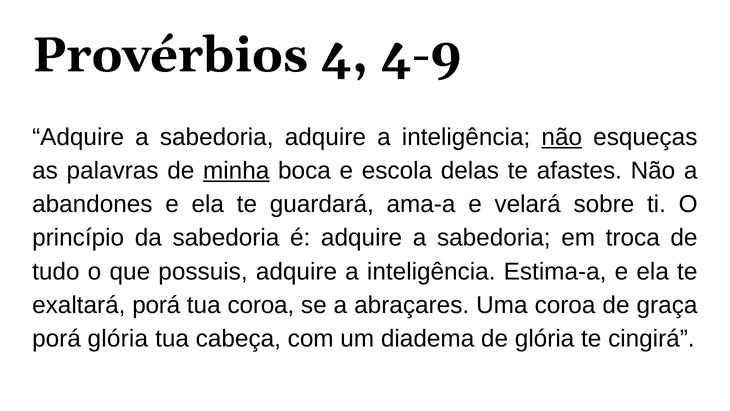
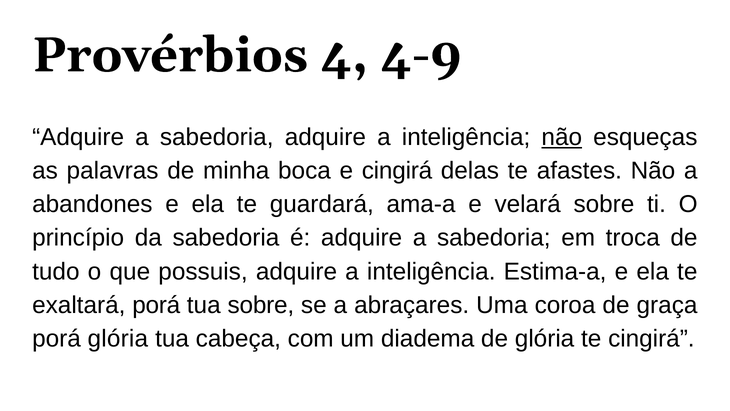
minha underline: present -> none
e escola: escola -> cingirá
tua coroa: coroa -> sobre
